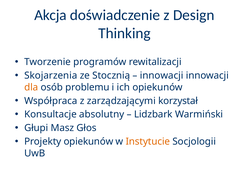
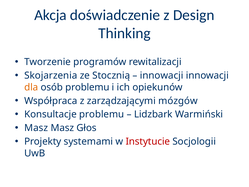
korzystał: korzystał -> mózgów
Konsultacje absolutny: absolutny -> problemu
Głupi at (36, 128): Głupi -> Masz
Projekty opiekunów: opiekunów -> systemami
Instytucie colour: orange -> red
